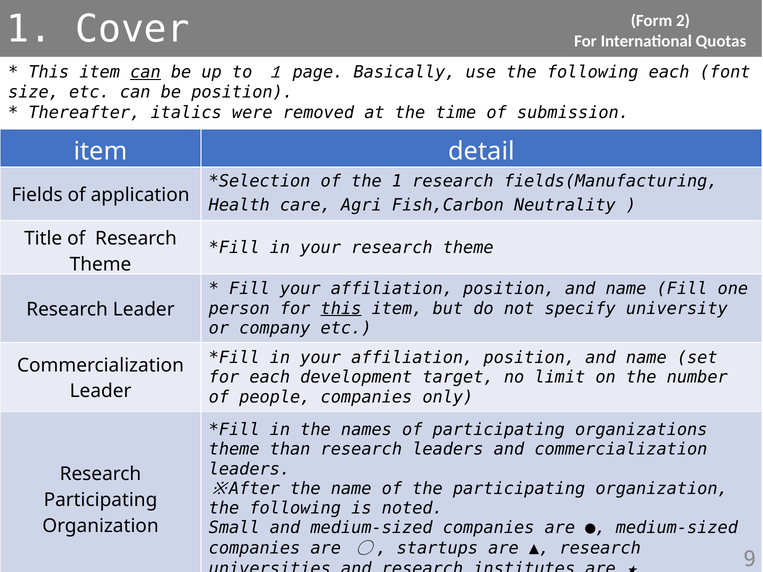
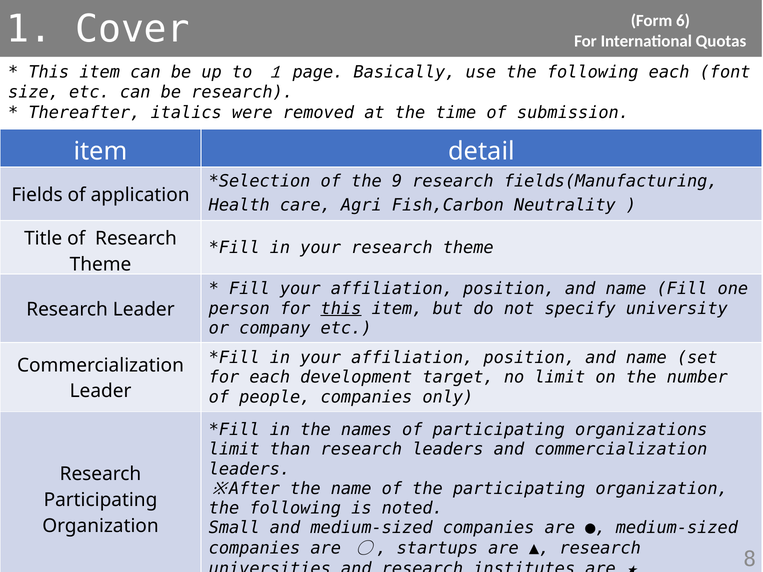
2: 2 -> 6
can at (145, 72) underline: present -> none
be position: position -> research
the 1: 1 -> 9
theme at (234, 450): theme -> limit
9: 9 -> 8
